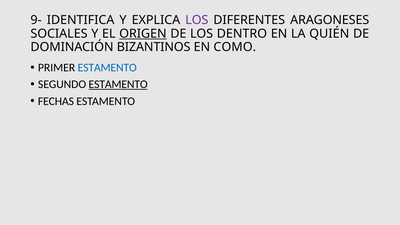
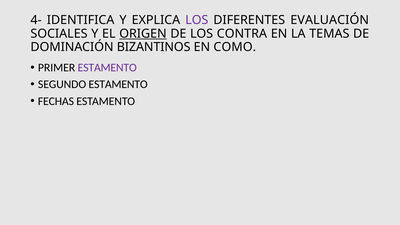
9-: 9- -> 4-
ARAGONESES: ARAGONESES -> EVALUACIÓN
DENTRO: DENTRO -> CONTRA
QUIÉN: QUIÉN -> TEMAS
ESTAMENTO at (107, 68) colour: blue -> purple
ESTAMENTO at (118, 84) underline: present -> none
